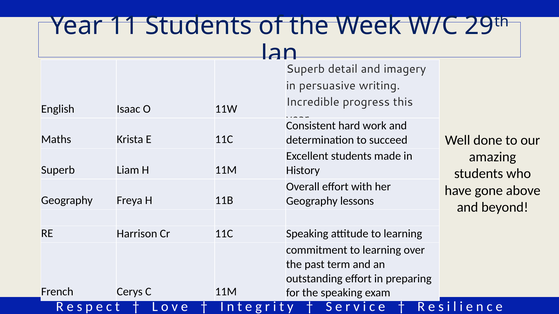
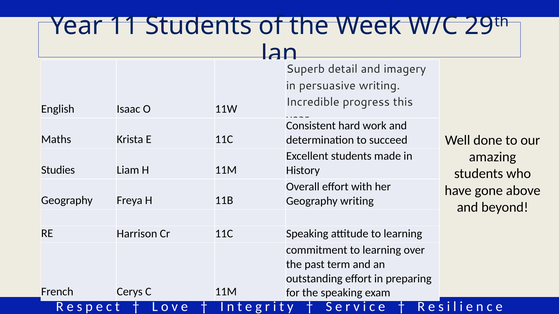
Superb at (58, 170): Superb -> Studies
Geography lessons: lessons -> writing
